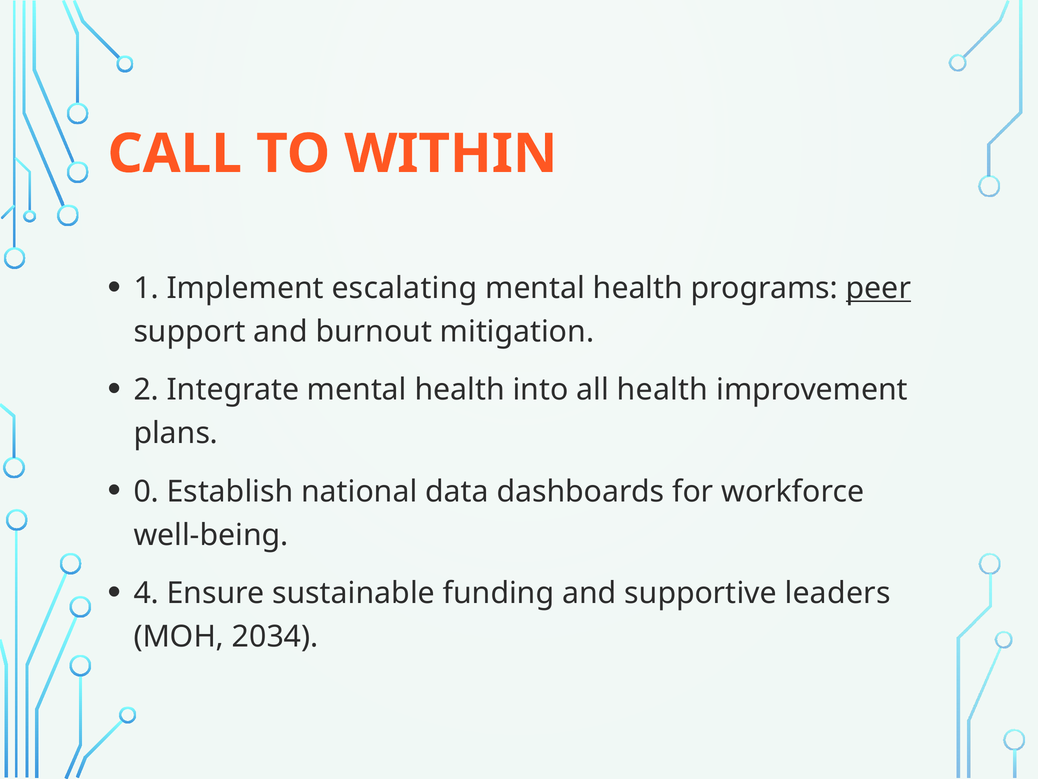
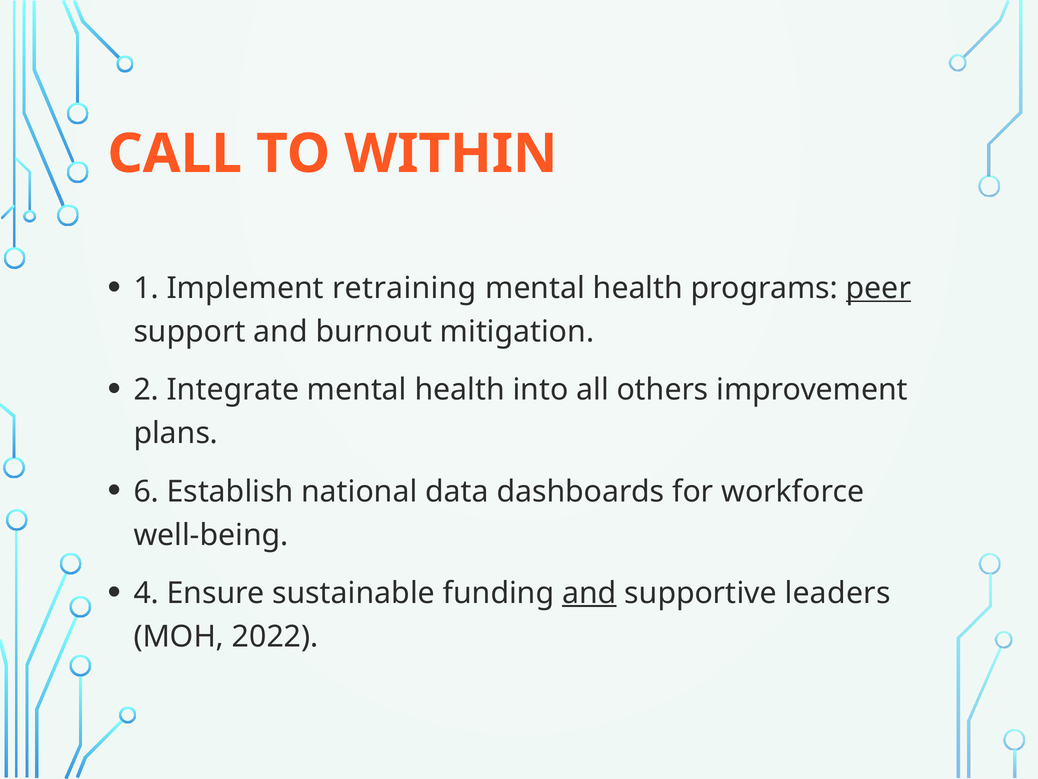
escalating: escalating -> retraining
all health: health -> others
0: 0 -> 6
and at (589, 593) underline: none -> present
2034: 2034 -> 2022
